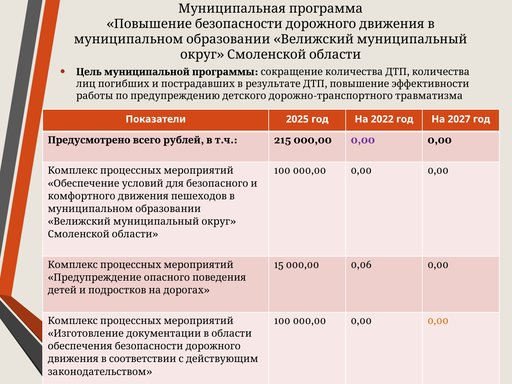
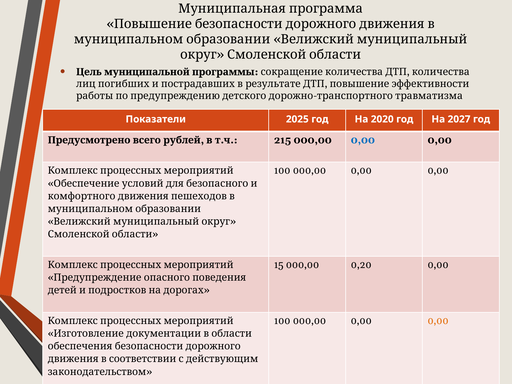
2022: 2022 -> 2020
0,00 at (363, 140) colour: purple -> blue
0,06: 0,06 -> 0,20
